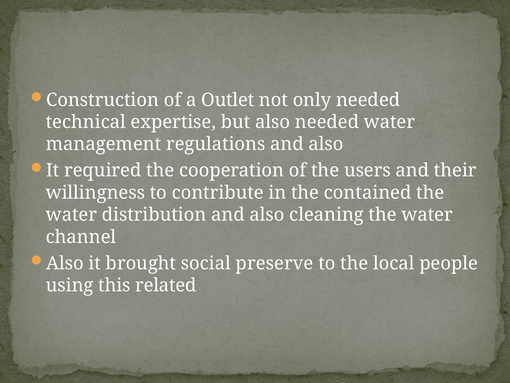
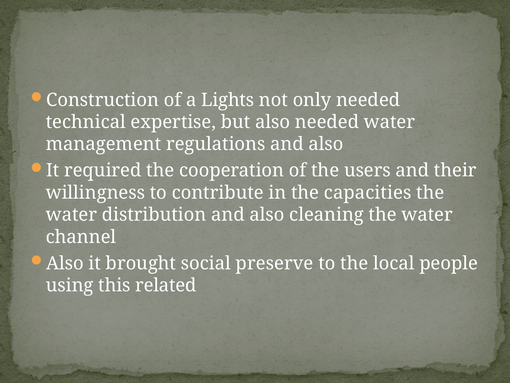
Outlet: Outlet -> Lights
contained: contained -> capacities
